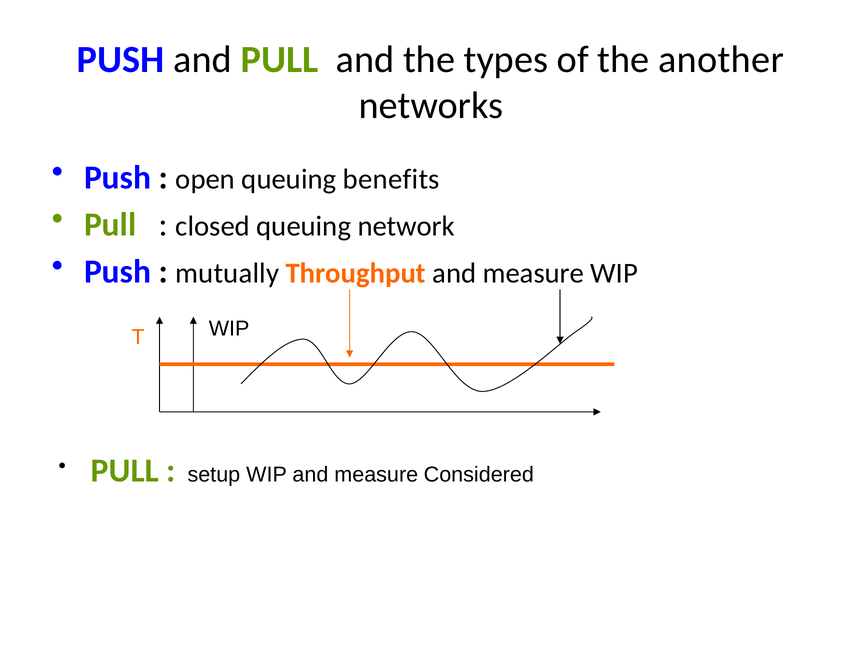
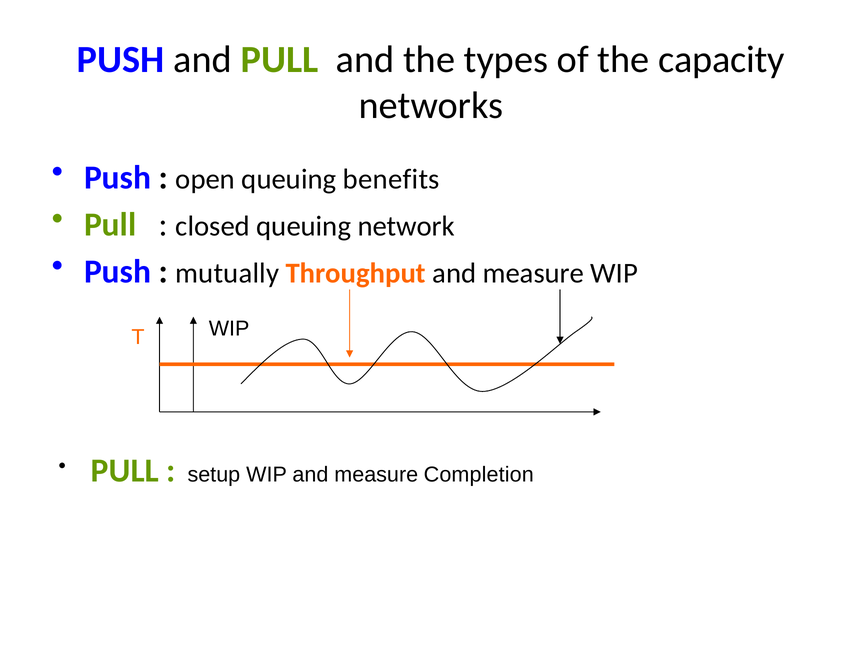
another: another -> capacity
Considered: Considered -> Completion
